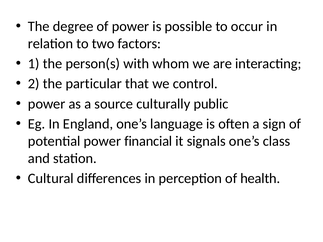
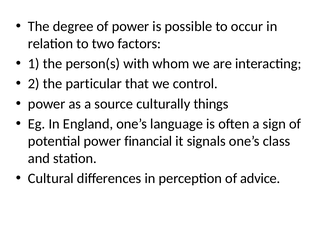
public: public -> things
health: health -> advice
